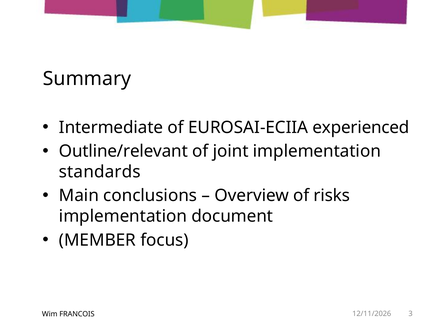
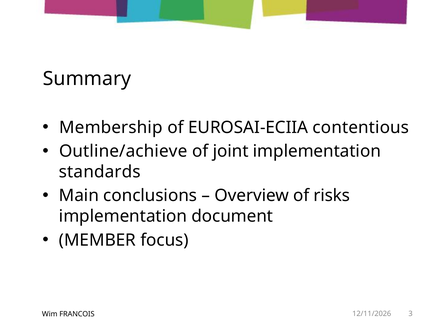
Intermediate: Intermediate -> Membership
experienced: experienced -> contentious
Outline/relevant: Outline/relevant -> Outline/achieve
